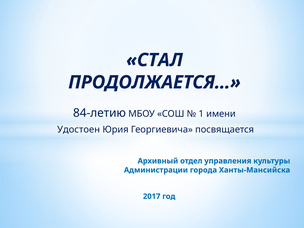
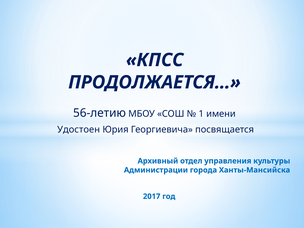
СТАЛ: СТАЛ -> КПСС
84-летию: 84-летию -> 56-летию
